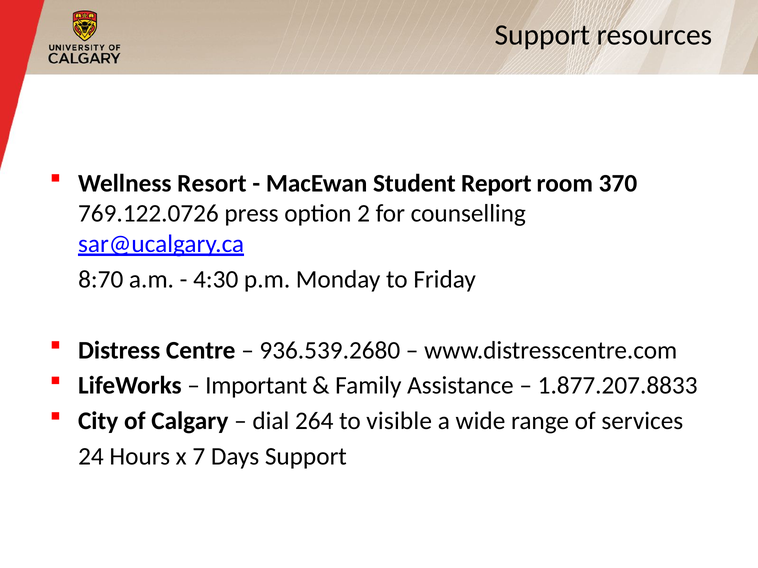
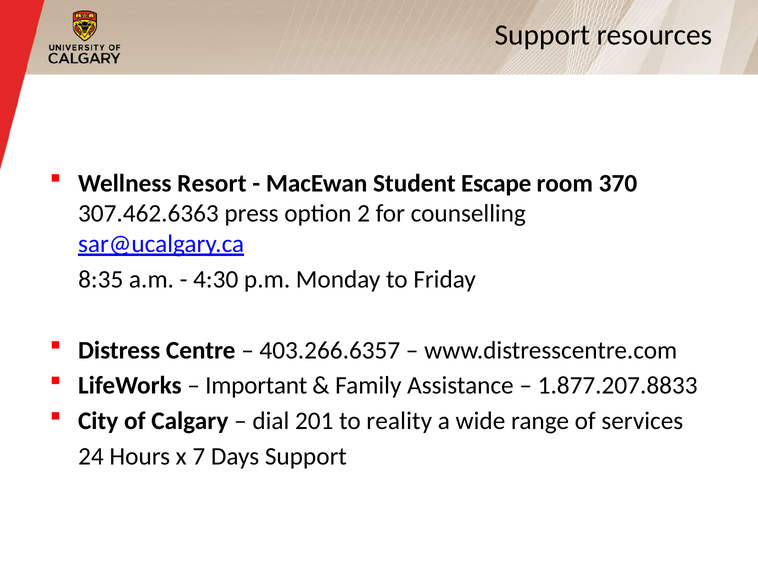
Report: Report -> Escape
769.122.0726: 769.122.0726 -> 307.462.6363
8:70: 8:70 -> 8:35
936.539.2680: 936.539.2680 -> 403.266.6357
264: 264 -> 201
visible: visible -> reality
